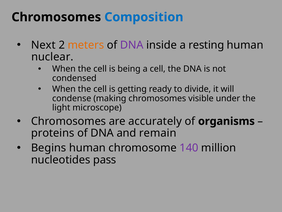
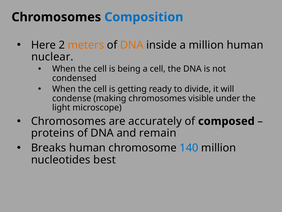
Next: Next -> Here
DNA at (132, 45) colour: purple -> orange
a resting: resting -> million
organisms: organisms -> composed
Begins: Begins -> Breaks
140 colour: purple -> blue
pass: pass -> best
